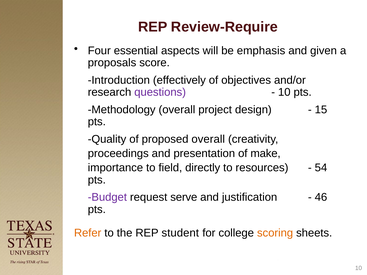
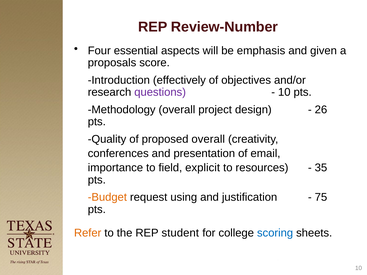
Review-Require: Review-Require -> Review-Number
15: 15 -> 26
proceedings: proceedings -> conferences
make: make -> email
directly: directly -> explicit
54: 54 -> 35
Budget colour: purple -> orange
serve: serve -> using
46: 46 -> 75
scoring colour: orange -> blue
